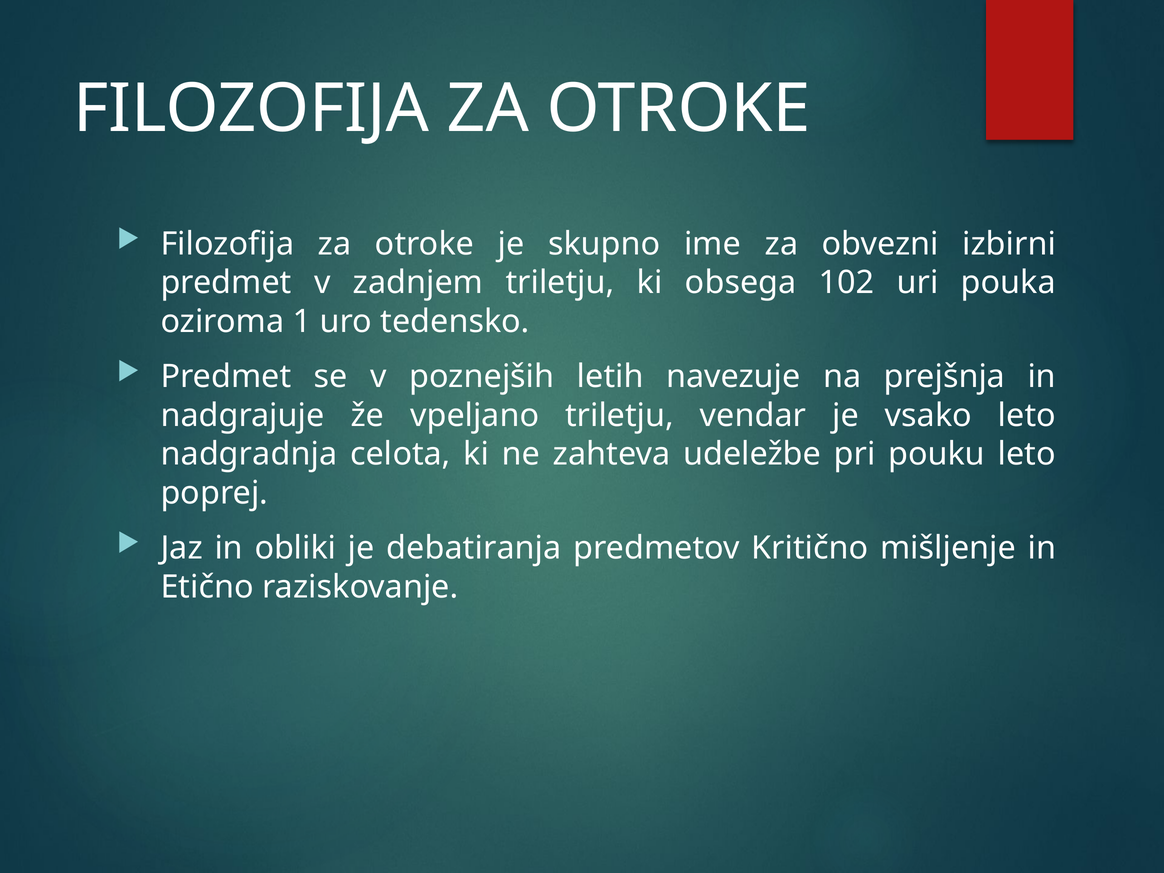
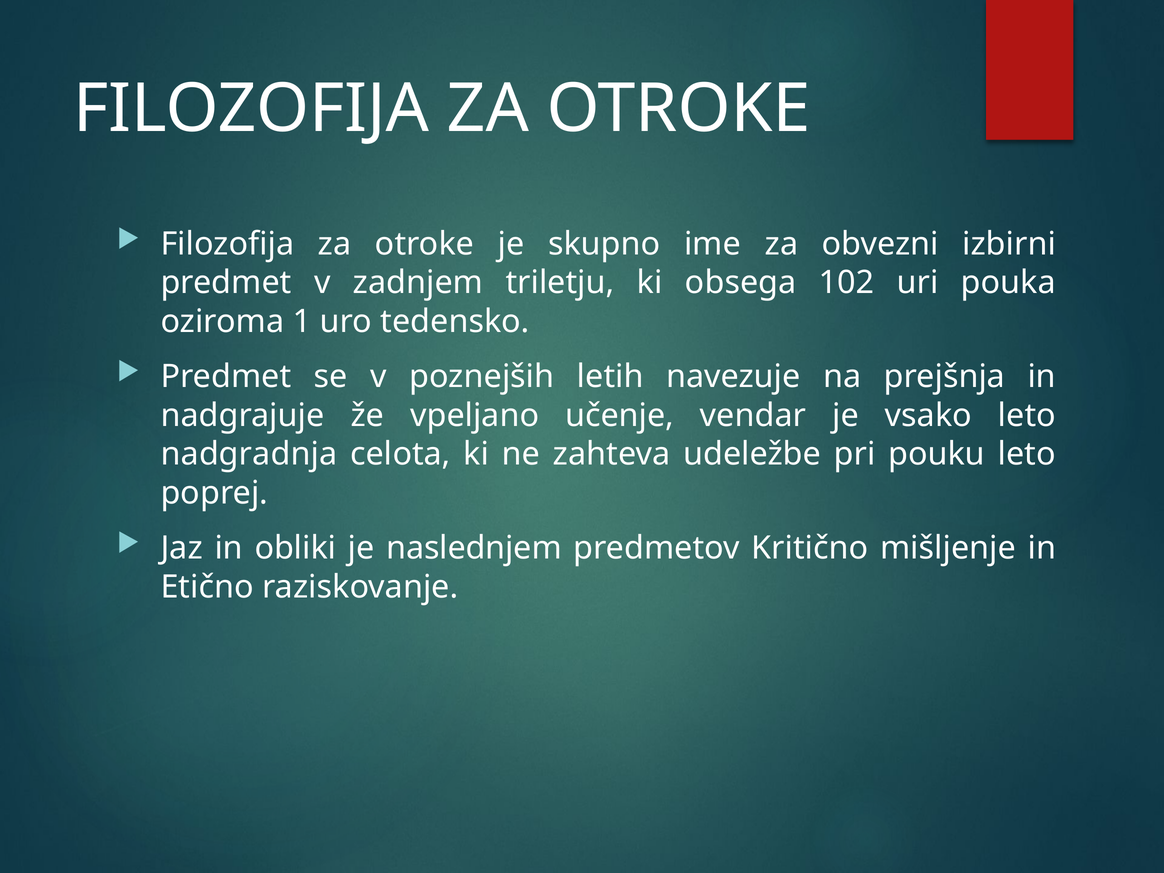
vpeljano triletju: triletju -> učenje
debatiranja: debatiranja -> naslednjem
